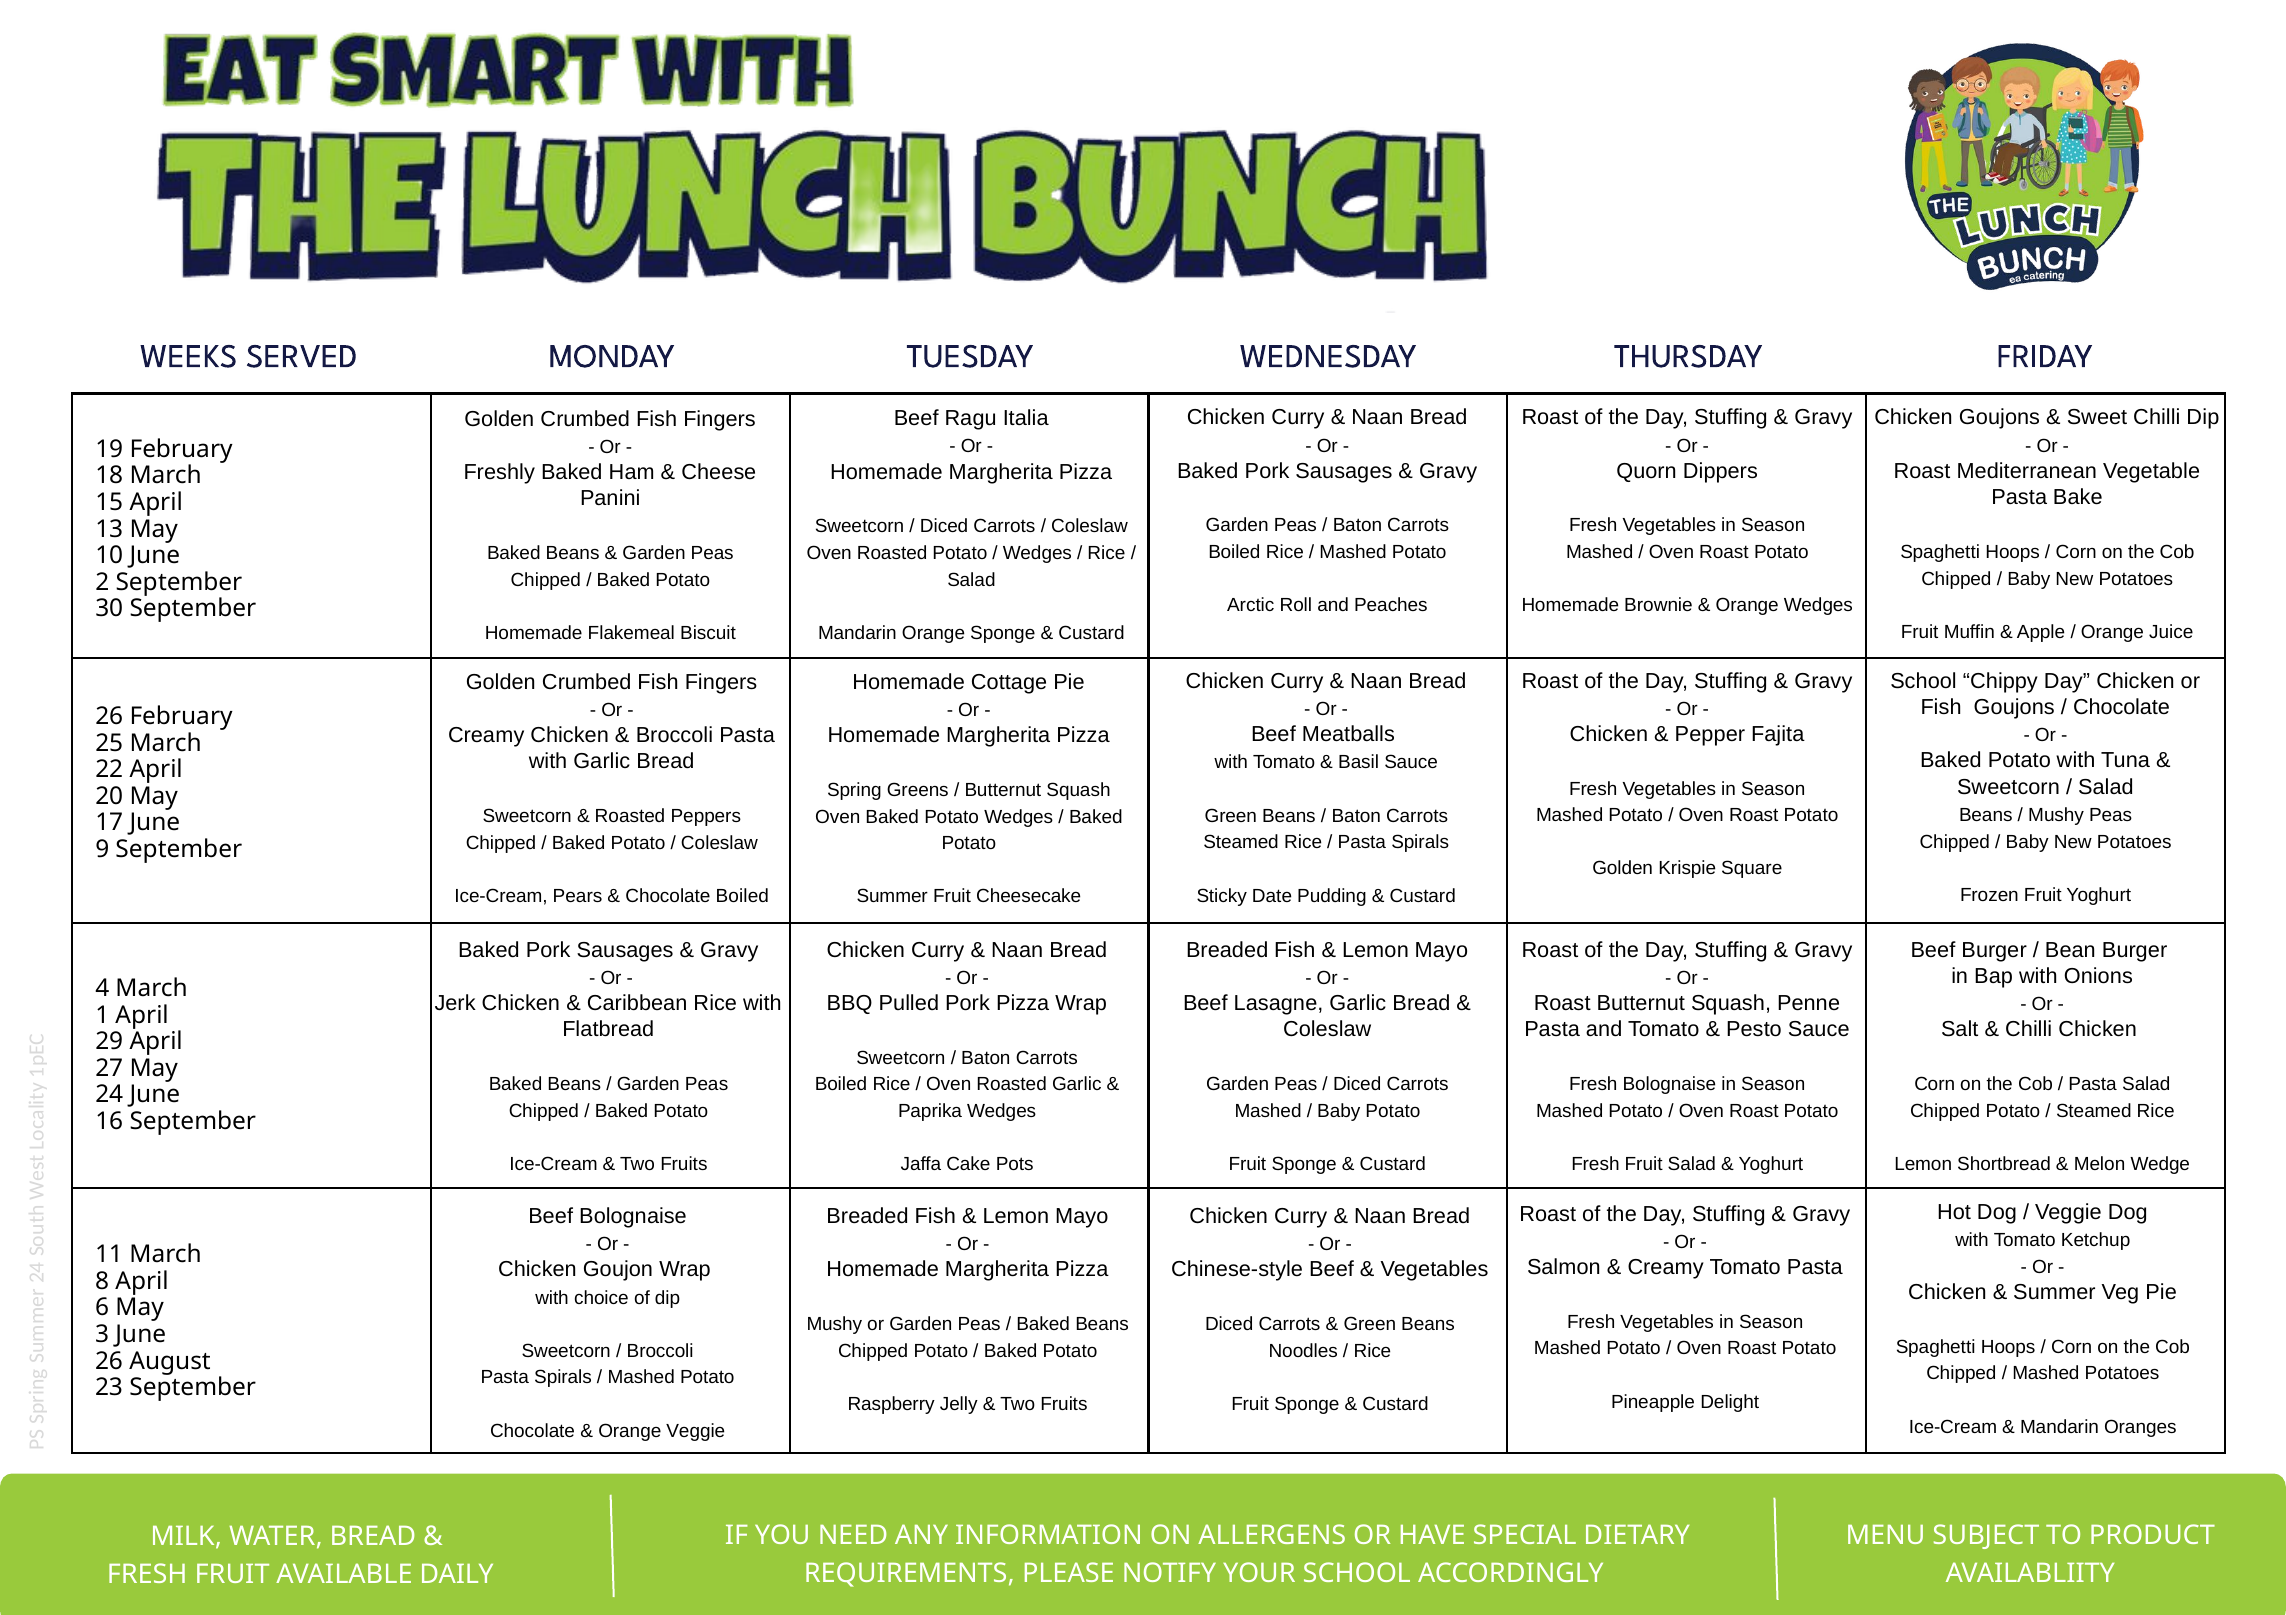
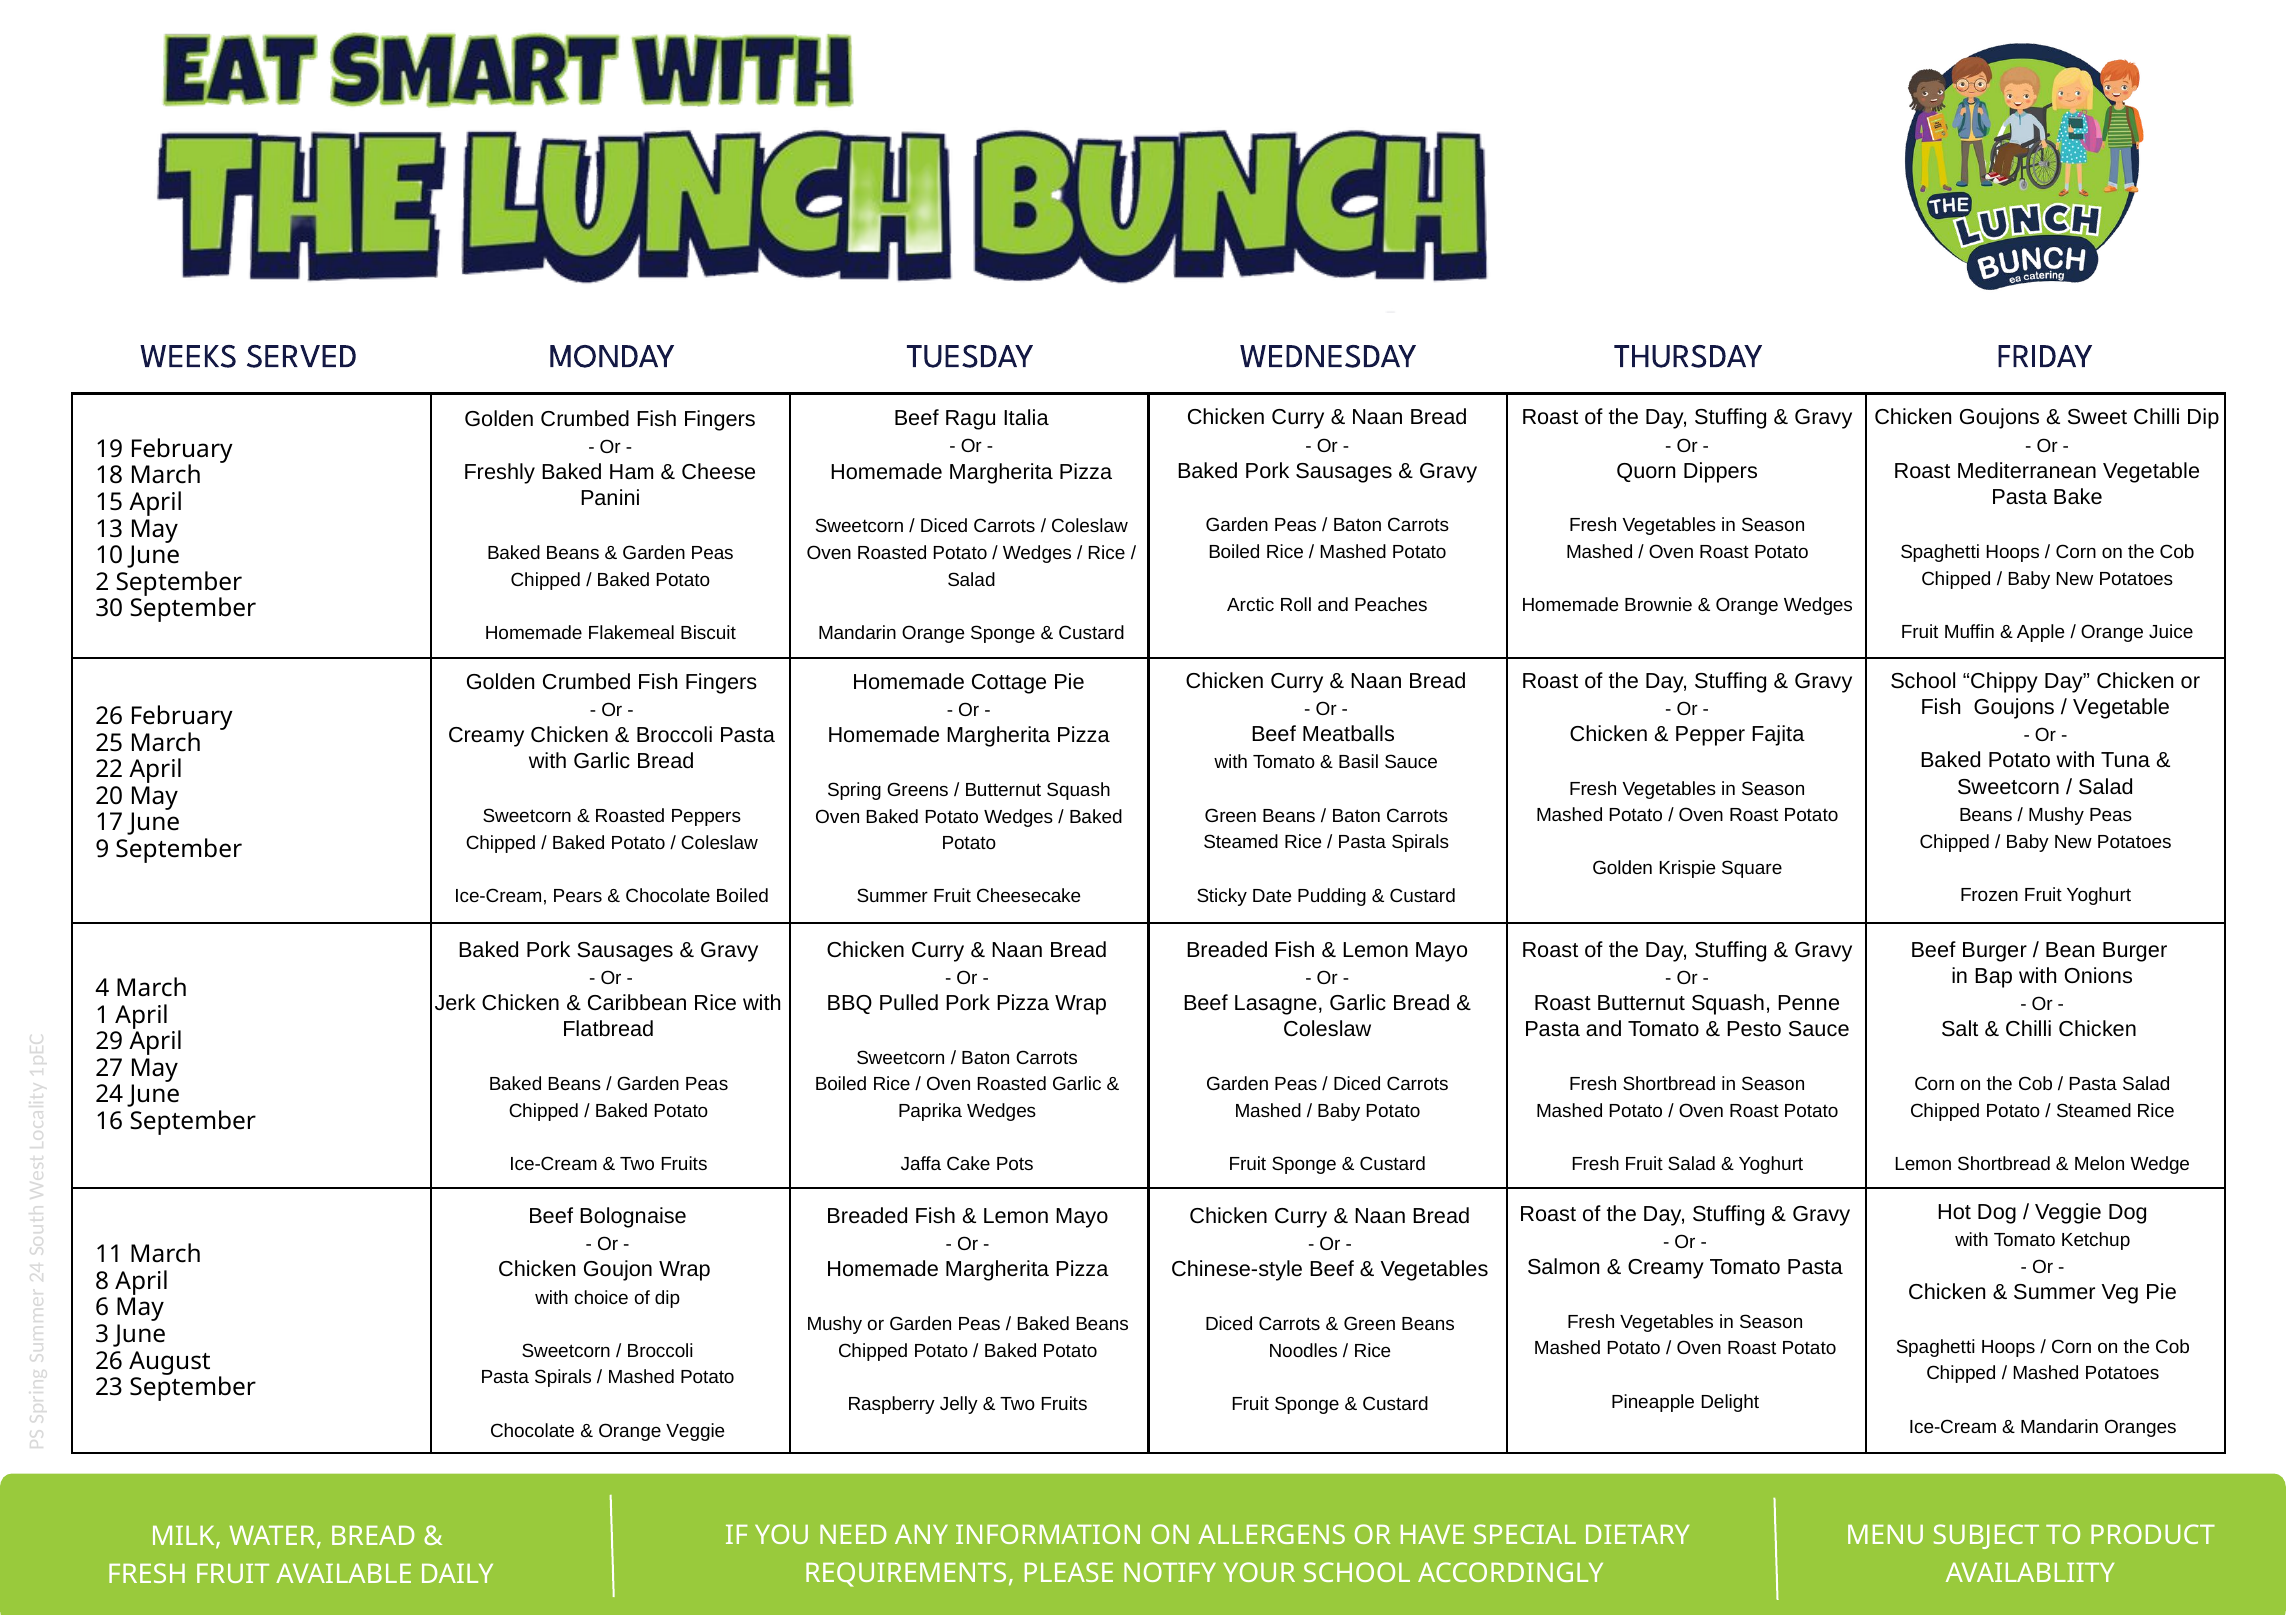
Chocolate at (2121, 708): Chocolate -> Vegetable
Fresh Bolognaise: Bolognaise -> Shortbread
